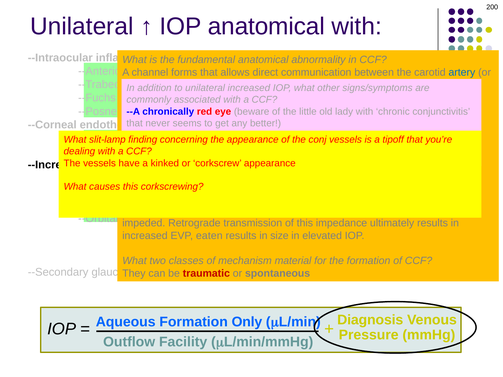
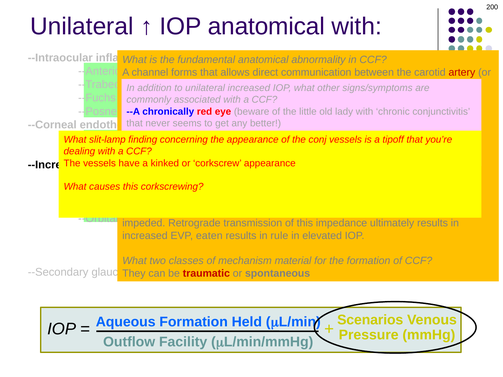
artery colour: blue -> red
size: size -> rule
Diagnosis: Diagnosis -> Scenarios
Formation Only: Only -> Held
